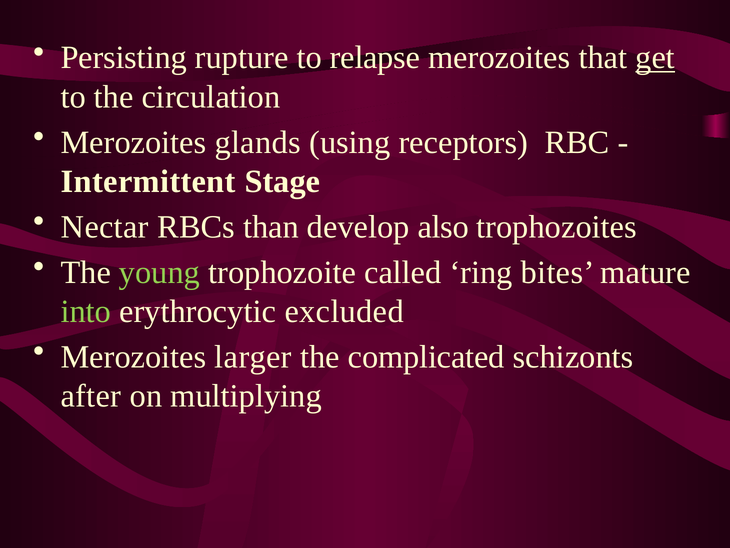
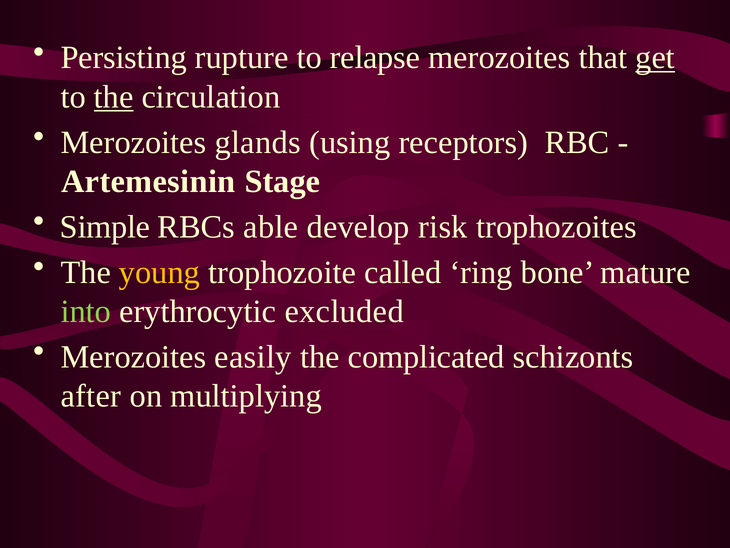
the at (114, 97) underline: none -> present
Intermittent: Intermittent -> Artemesinin
Nectar: Nectar -> Simple
than: than -> able
also: also -> risk
young colour: light green -> yellow
bites: bites -> bone
larger: larger -> easily
